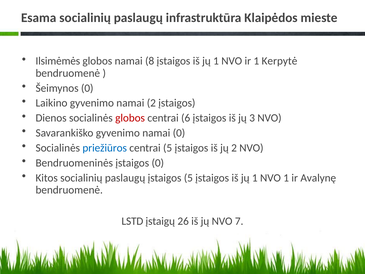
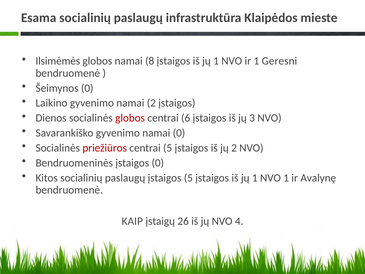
Kerpytė: Kerpytė -> Geresni
priežiūros colour: blue -> red
LSTD: LSTD -> KAIP
7: 7 -> 4
